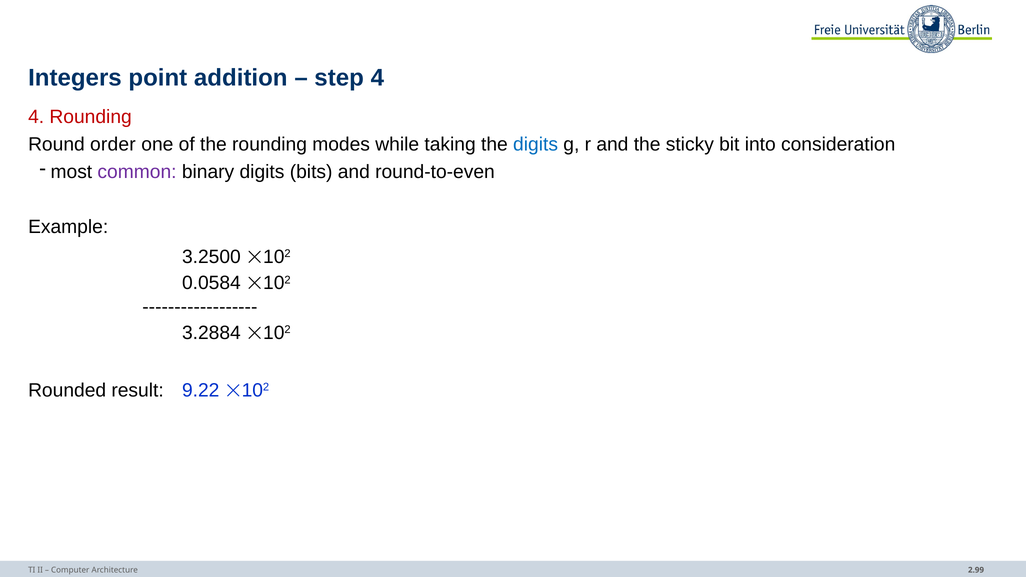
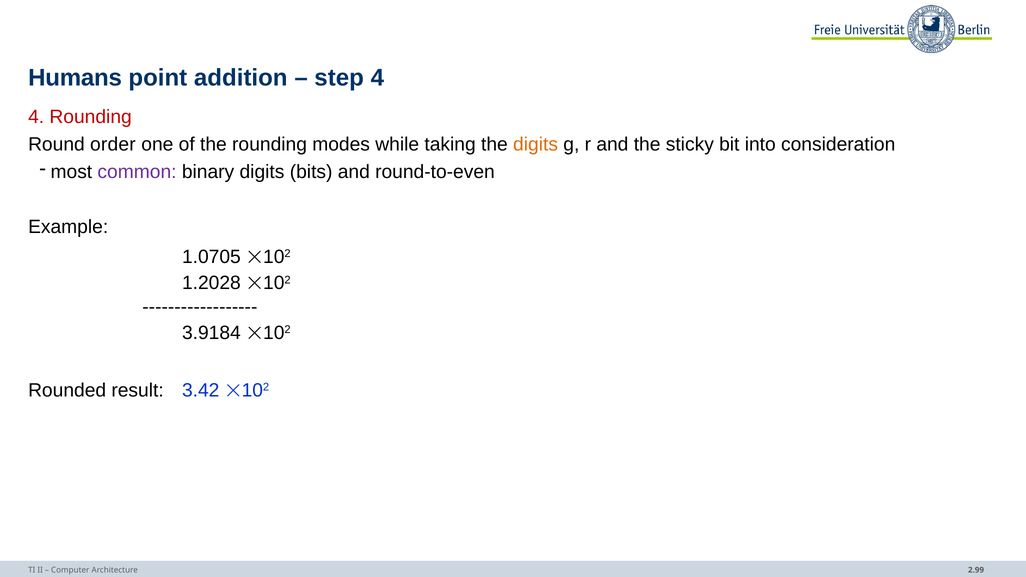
Integers: Integers -> Humans
digits at (536, 145) colour: blue -> orange
3.2500: 3.2500 -> 1.0705
0.0584: 0.0584 -> 1.2028
3.2884: 3.2884 -> 3.9184
9.22: 9.22 -> 3.42
